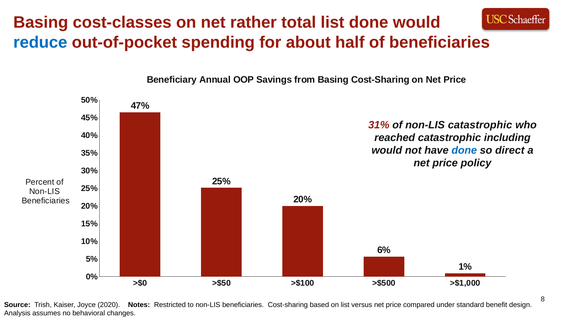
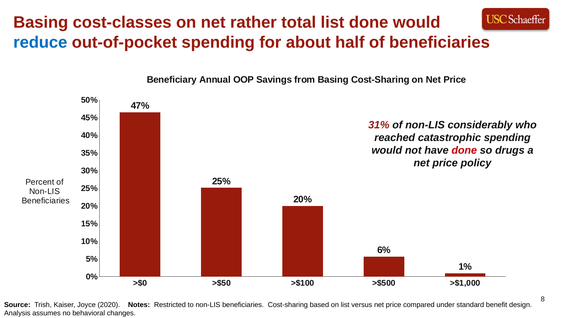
non-LIS catastrophic: catastrophic -> considerably
catastrophic including: including -> spending
done at (464, 151) colour: blue -> red
direct: direct -> drugs
